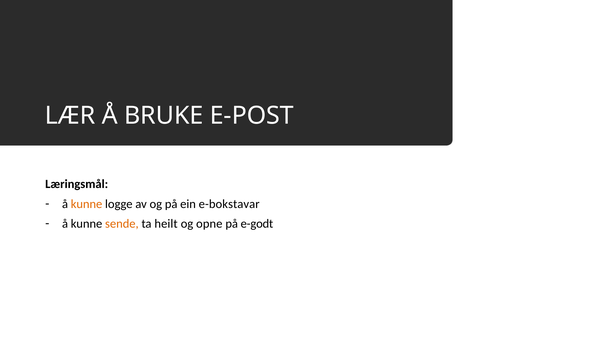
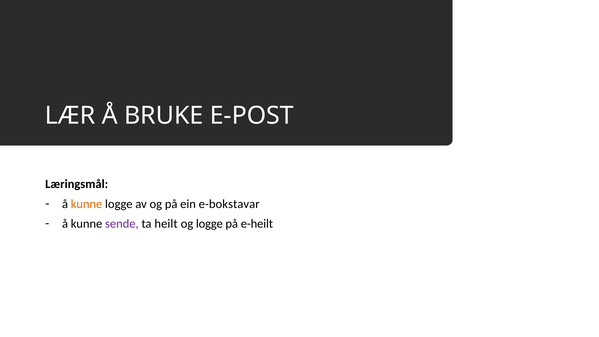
sende colour: orange -> purple
og opne: opne -> logge
e-godt: e-godt -> e-heilt
